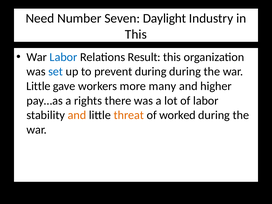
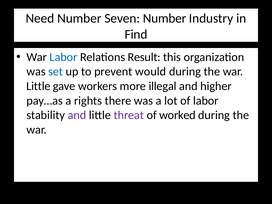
Seven Daylight: Daylight -> Number
This at (136, 34): This -> Find
prevent during: during -> would
many: many -> illegal
and at (77, 115) colour: orange -> purple
threat colour: orange -> purple
